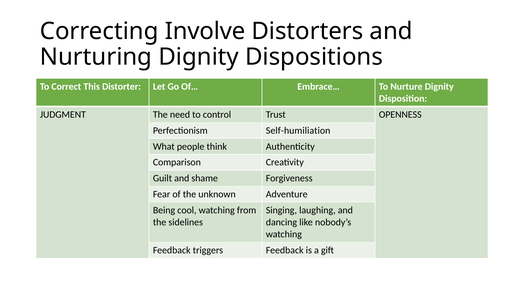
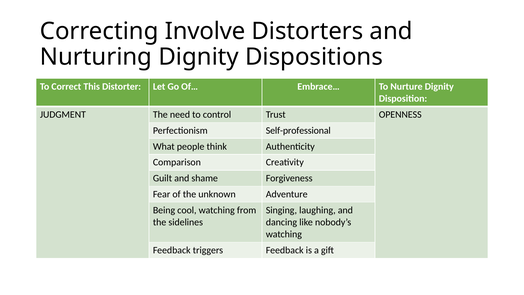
Self-humiliation: Self-humiliation -> Self-professional
